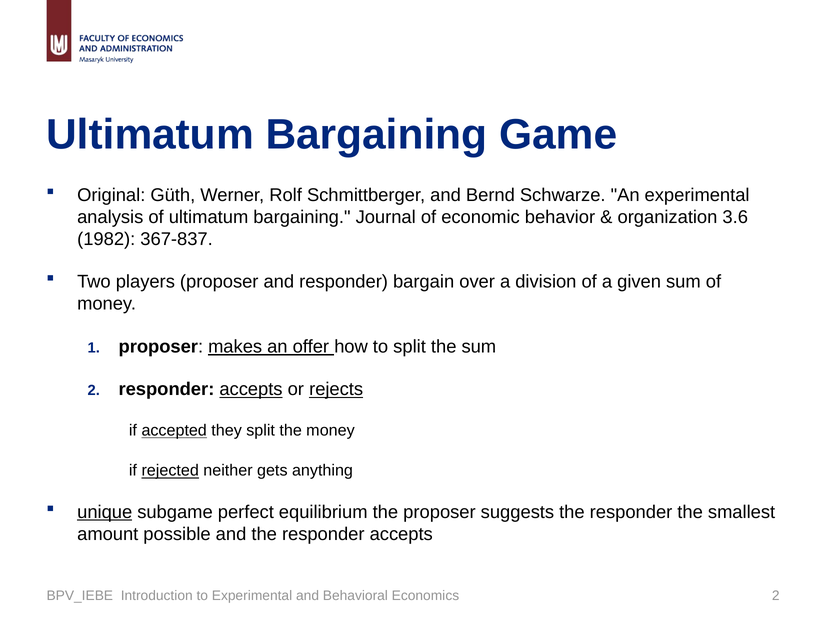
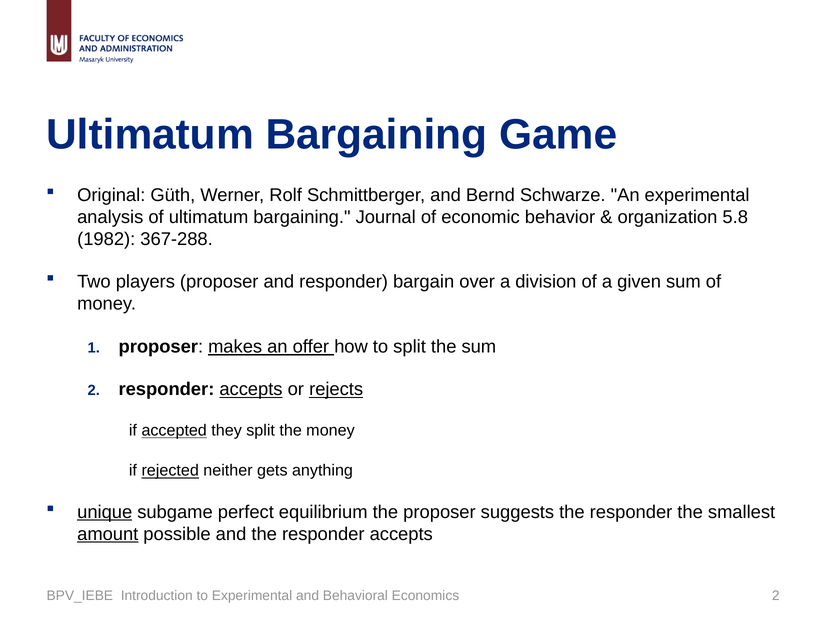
3.6: 3.6 -> 5.8
367-837: 367-837 -> 367-288
amount underline: none -> present
